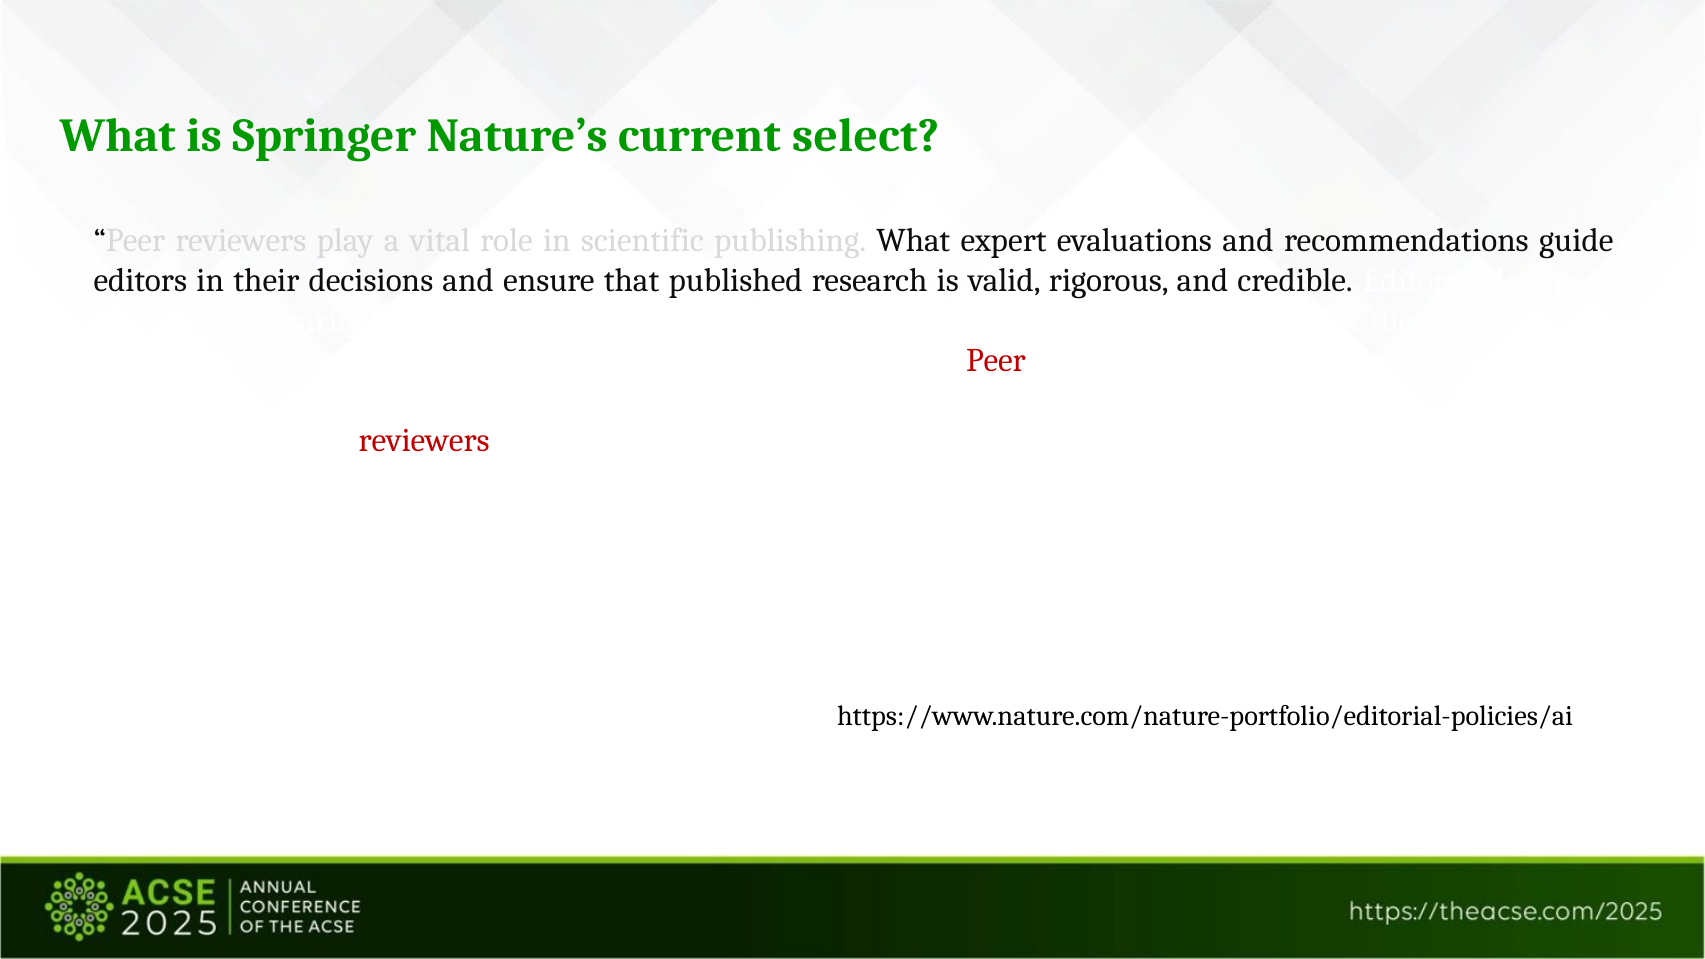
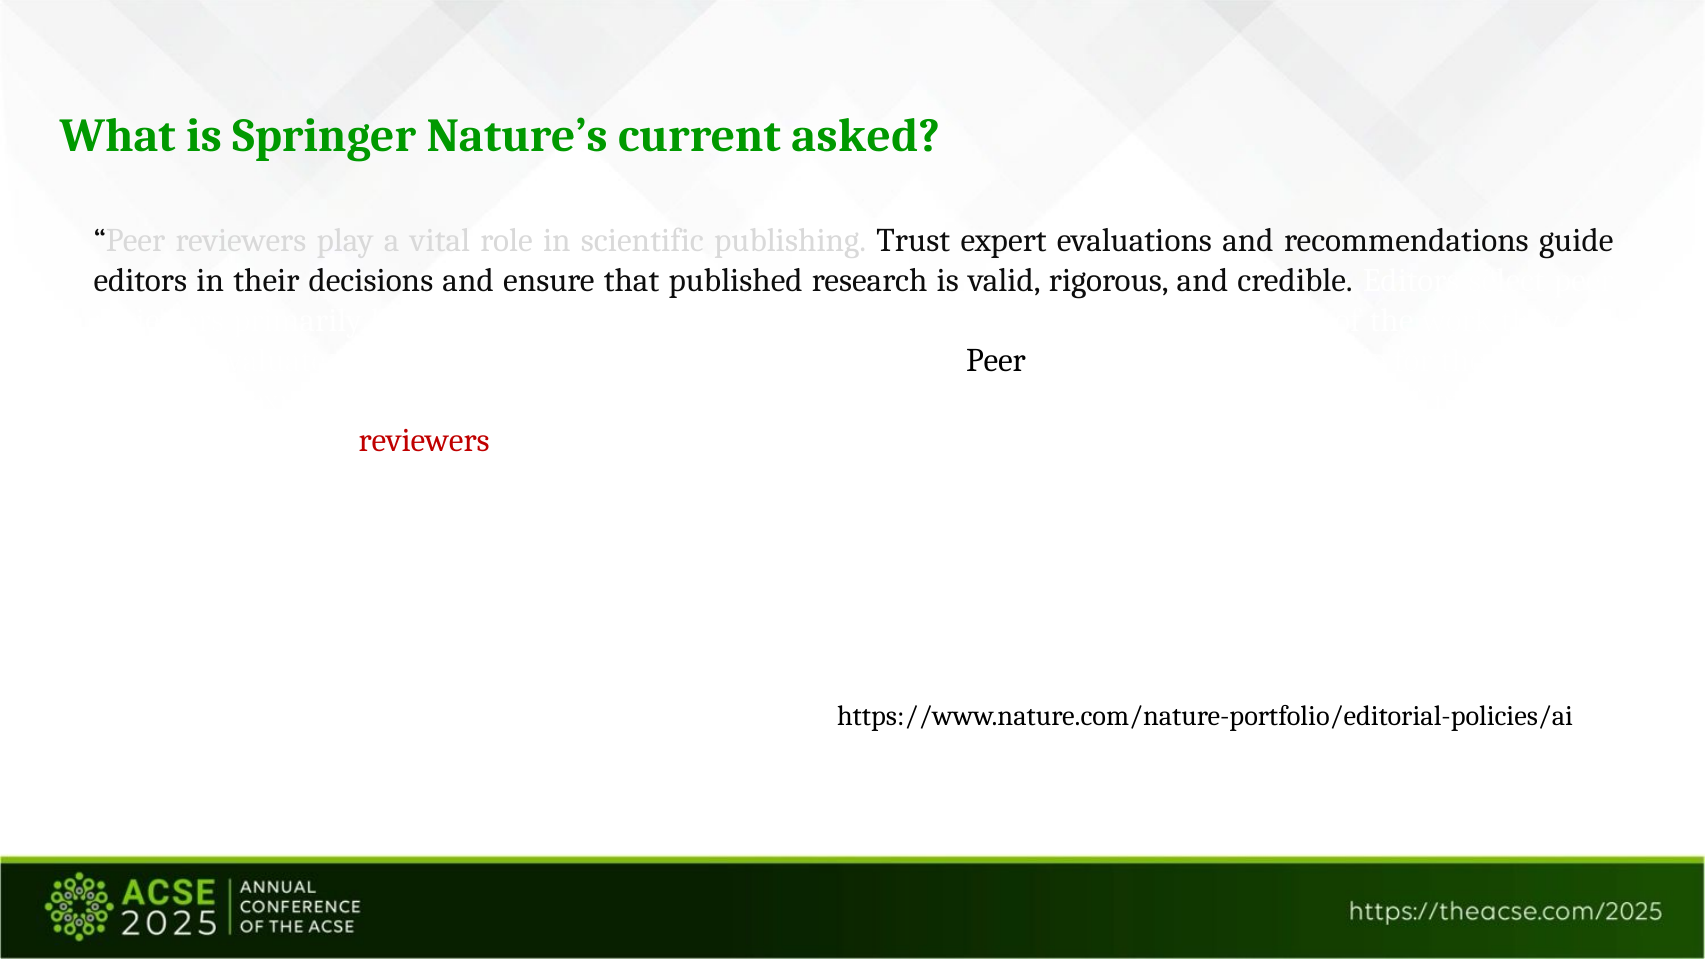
current select: select -> asked
publishing What: What -> Trust
Peer at (996, 360) colour: red -> black
